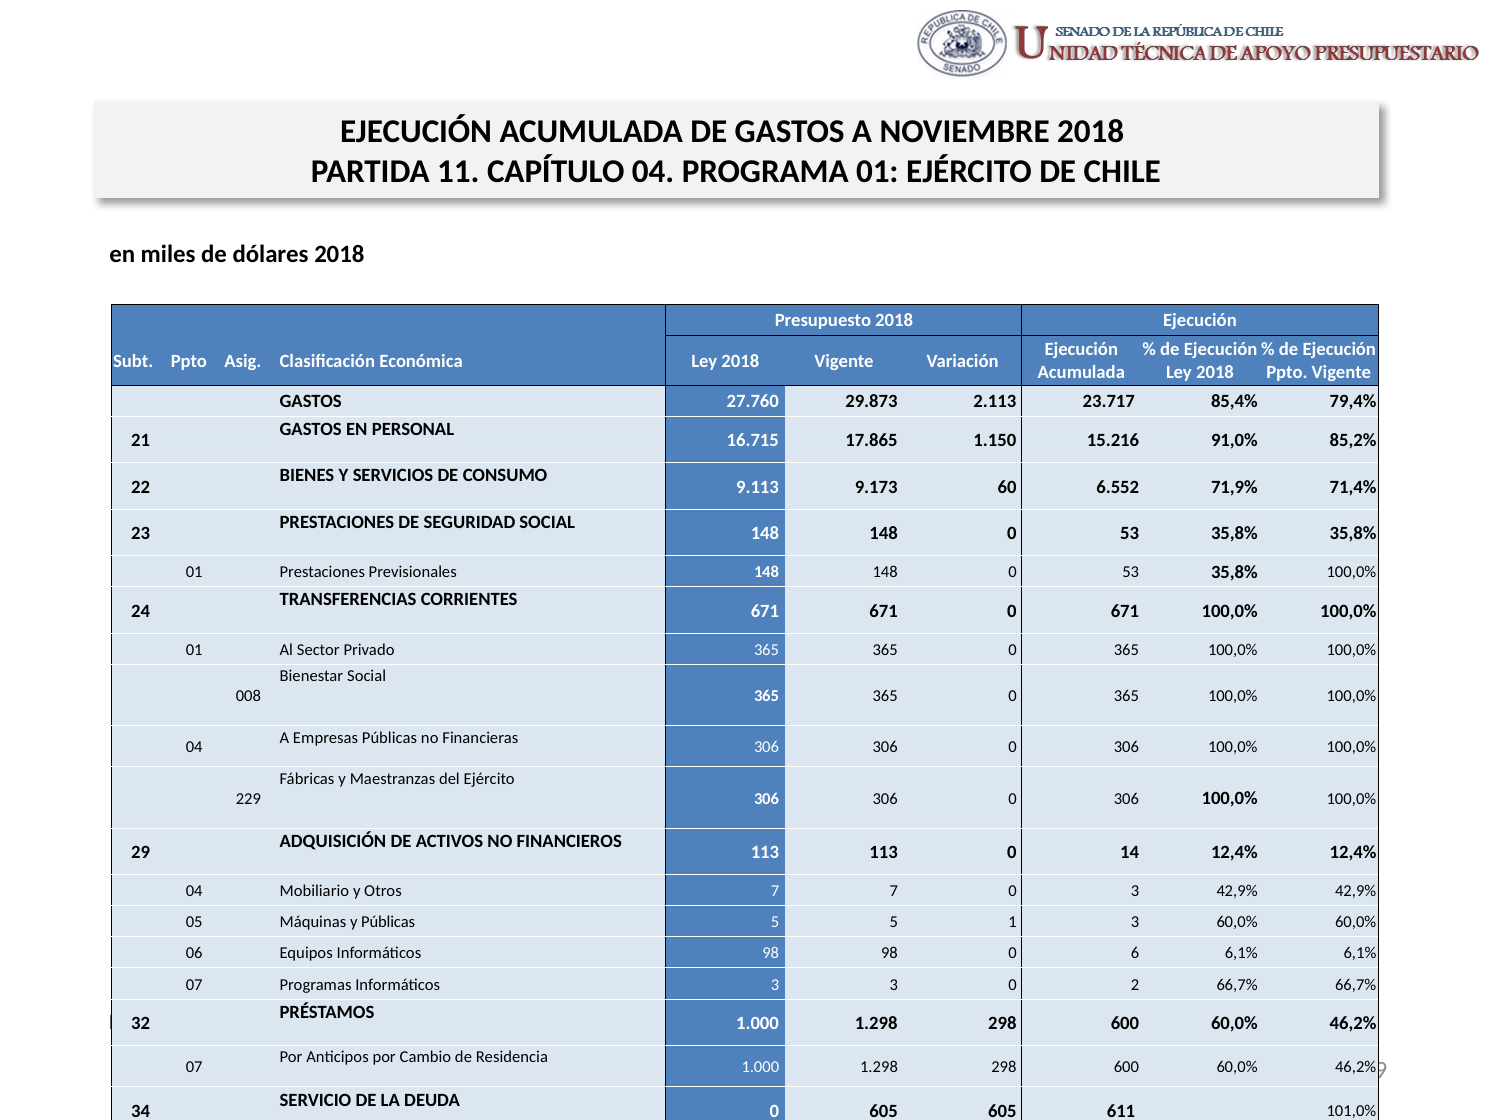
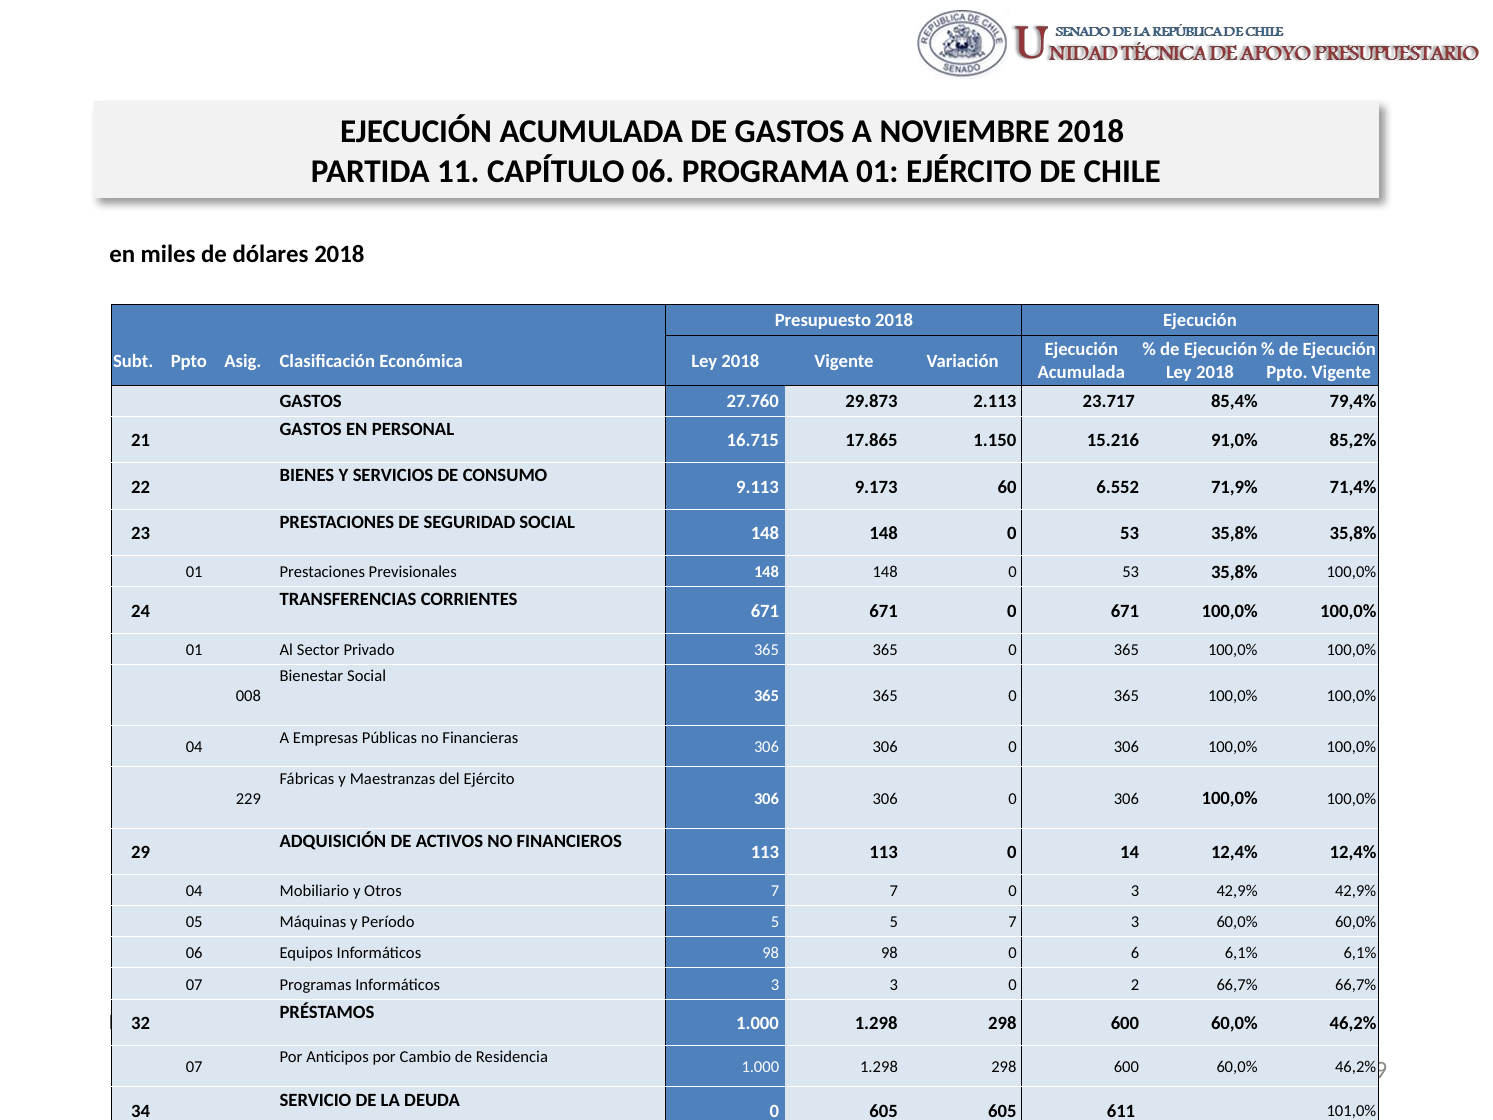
CAPÍTULO 04: 04 -> 06
y Públicas: Públicas -> Período
5 1: 1 -> 7
